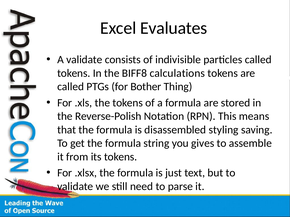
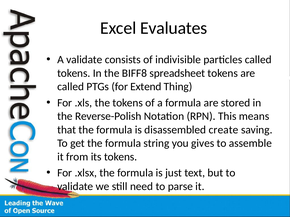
calculations: calculations -> spreadsheet
Bother: Bother -> Extend
styling: styling -> create
